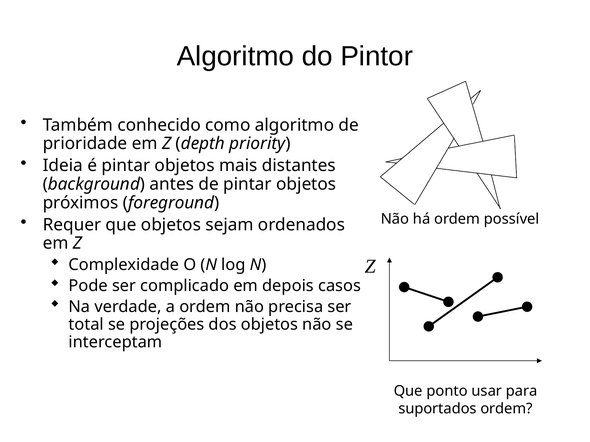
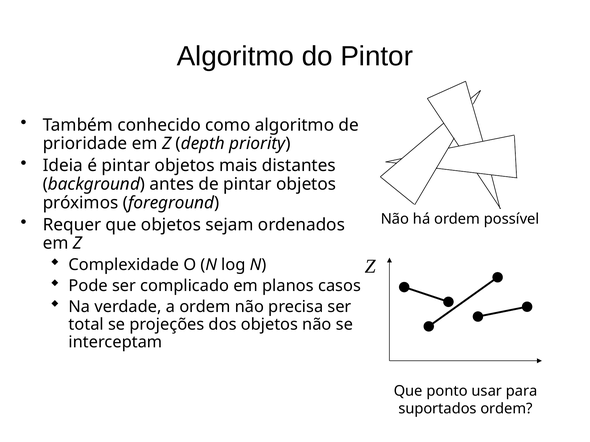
depois: depois -> planos
